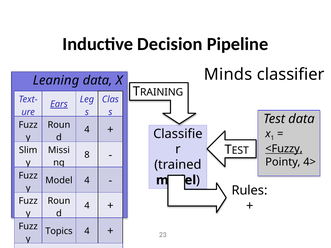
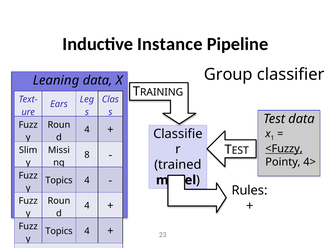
Decision: Decision -> Instance
Minds: Minds -> Group
Ears underline: present -> none
Model at (59, 180): Model -> Topics
